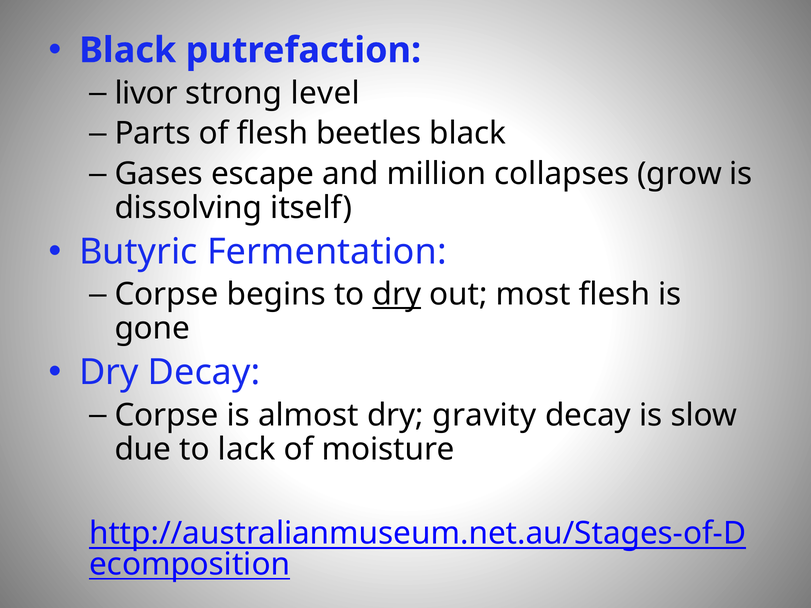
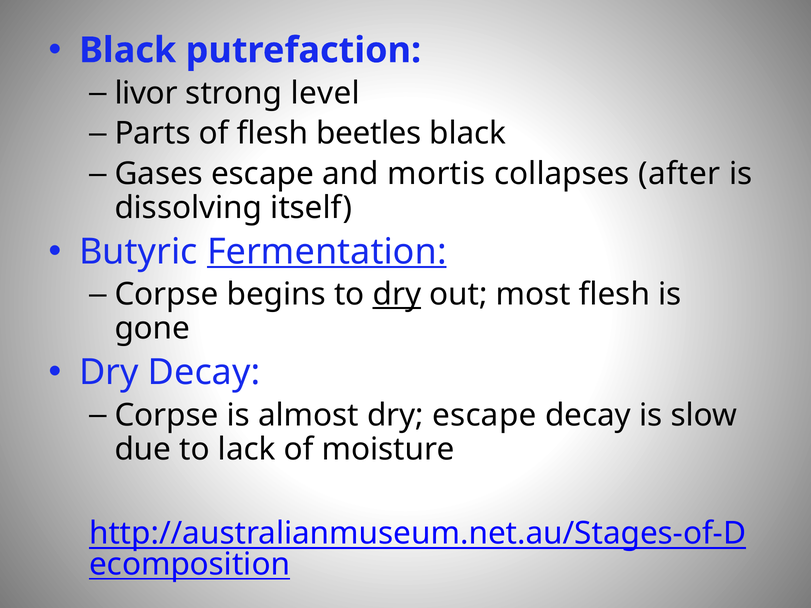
million: million -> mortis
grow: grow -> after
Fermentation underline: none -> present
dry gravity: gravity -> escape
